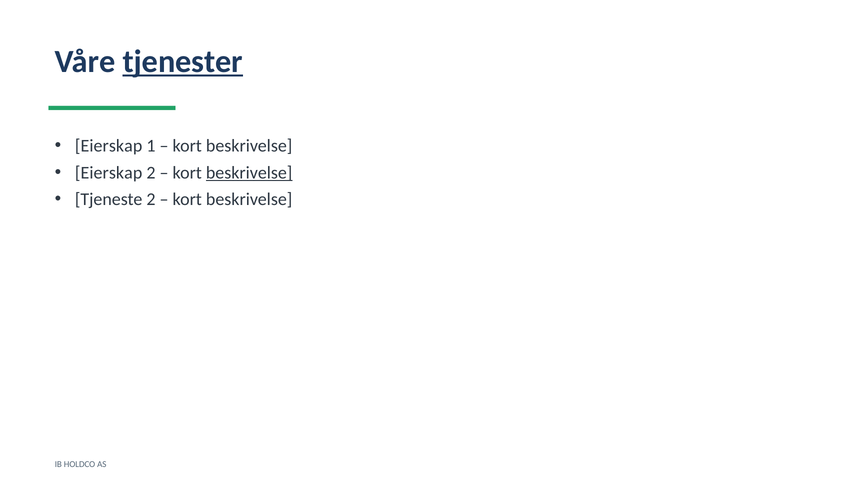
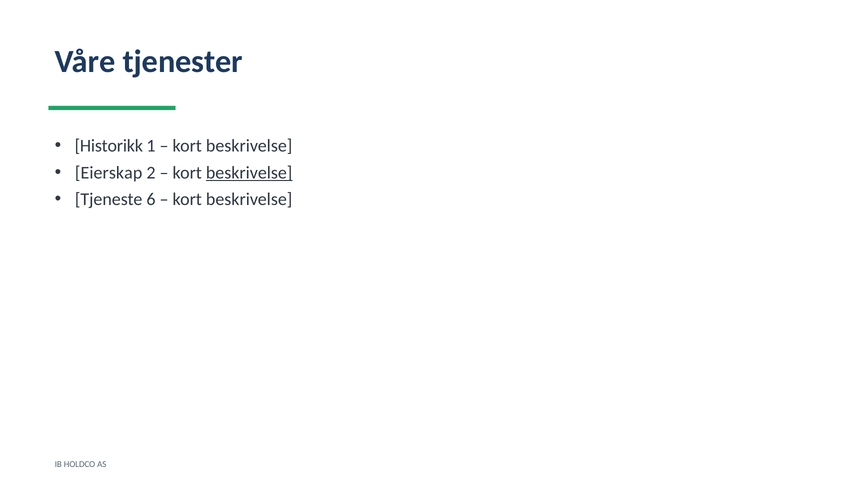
tjenester underline: present -> none
Eierskap at (109, 146): Eierskap -> Historikk
Tjeneste 2: 2 -> 6
